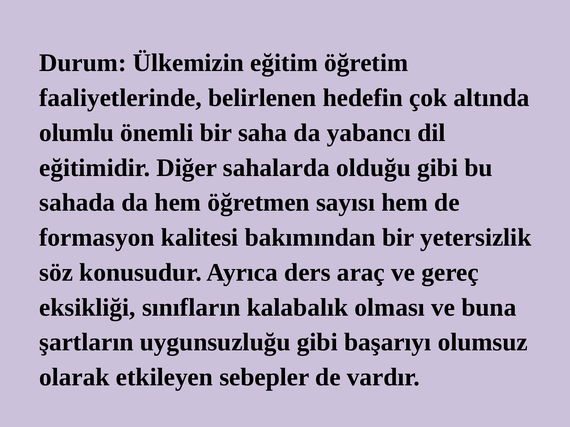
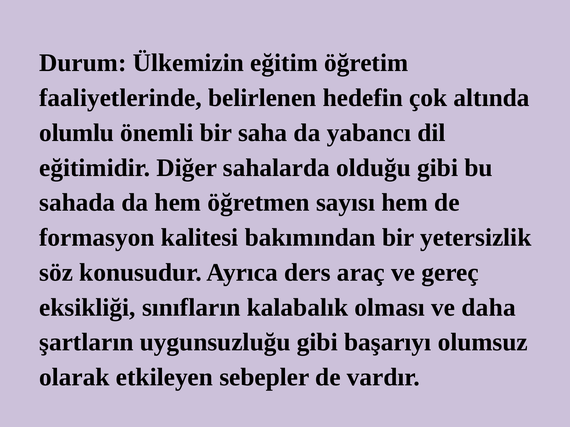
buna: buna -> daha
